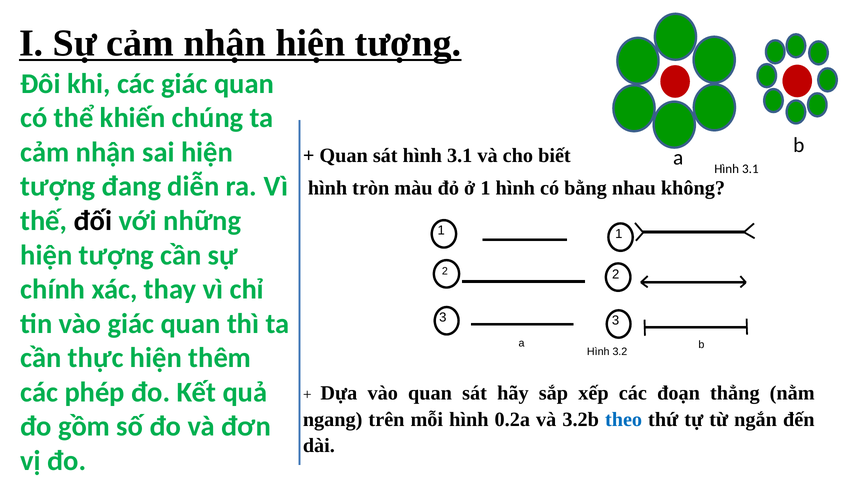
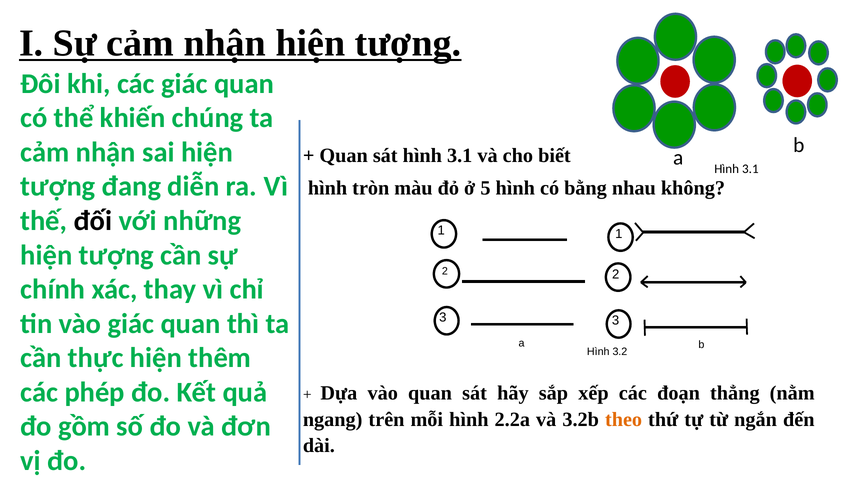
ở 1: 1 -> 5
0.2a: 0.2a -> 2.2a
theo colour: blue -> orange
